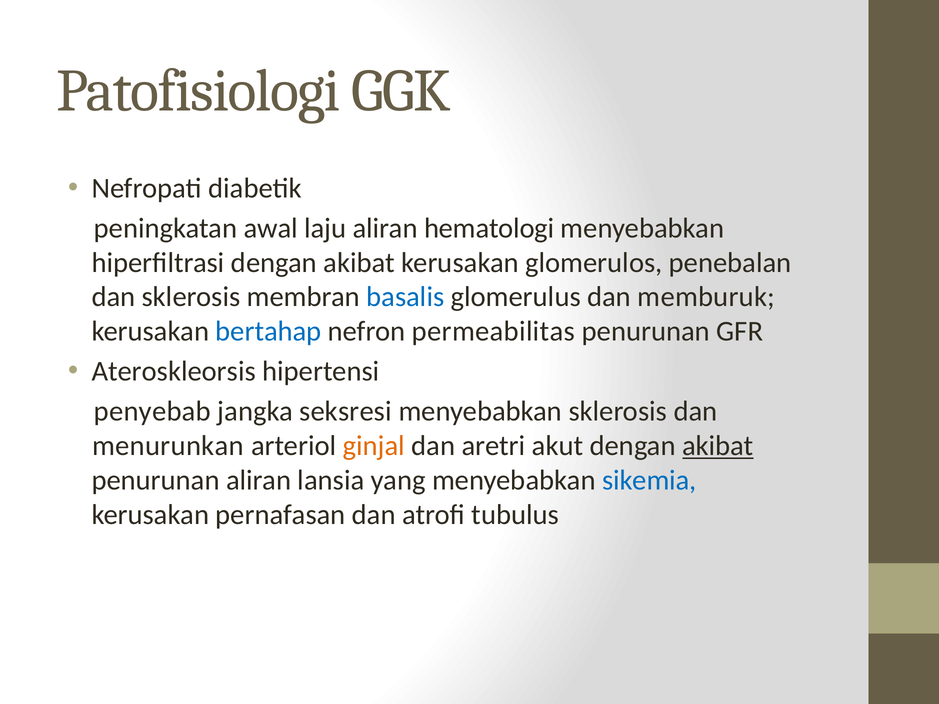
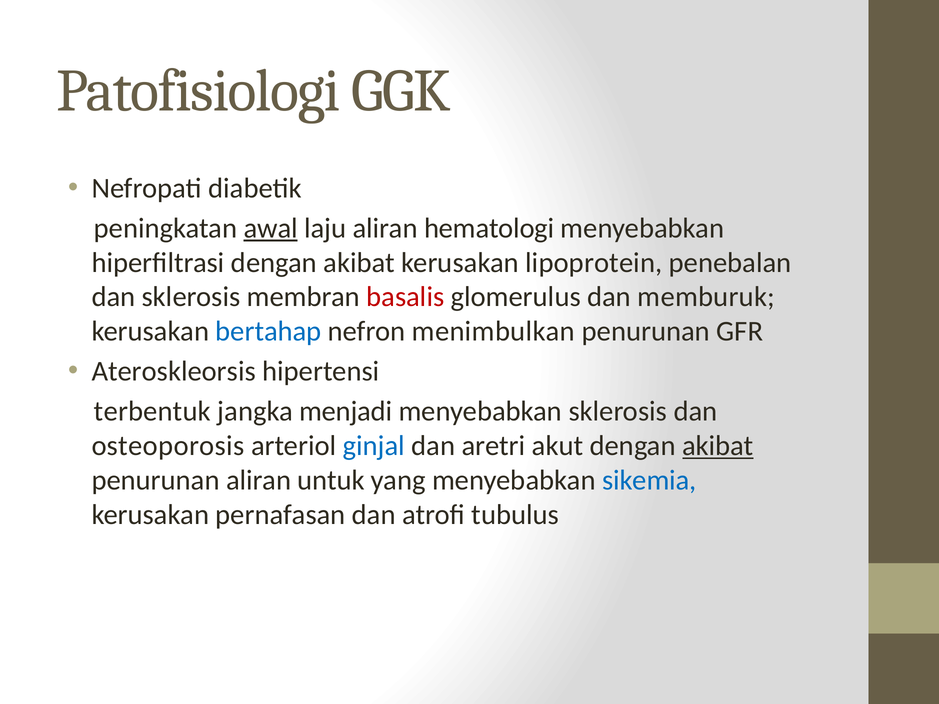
awal underline: none -> present
glomerulos: glomerulos -> lipoprotein
basalis colour: blue -> red
permeabilitas: permeabilitas -> menimbulkan
penyebab: penyebab -> terbentuk
seksresi: seksresi -> menjadi
menurunkan: menurunkan -> osteoporosis
ginjal colour: orange -> blue
lansia: lansia -> untuk
